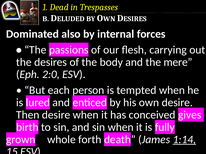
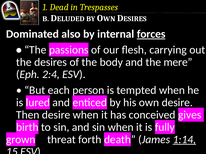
forces underline: none -> present
2:0: 2:0 -> 2:4
whole: whole -> threat
